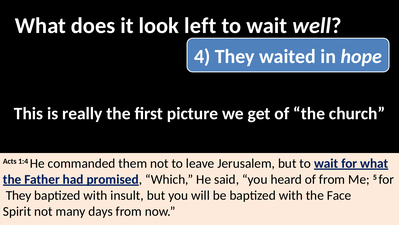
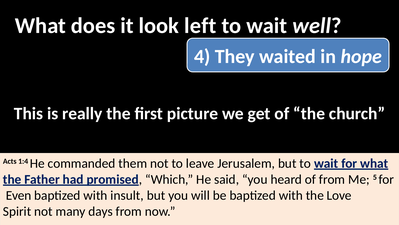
They at (19, 195): They -> Even
Face: Face -> Love
